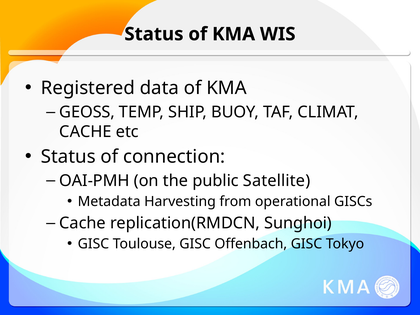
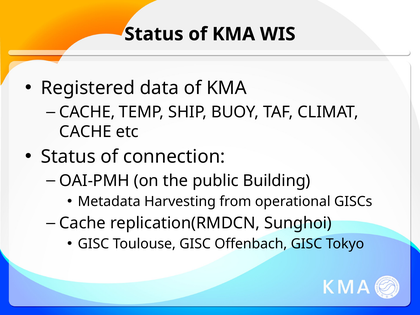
GEOSS at (87, 112): GEOSS -> CACHE
Satellite: Satellite -> Building
